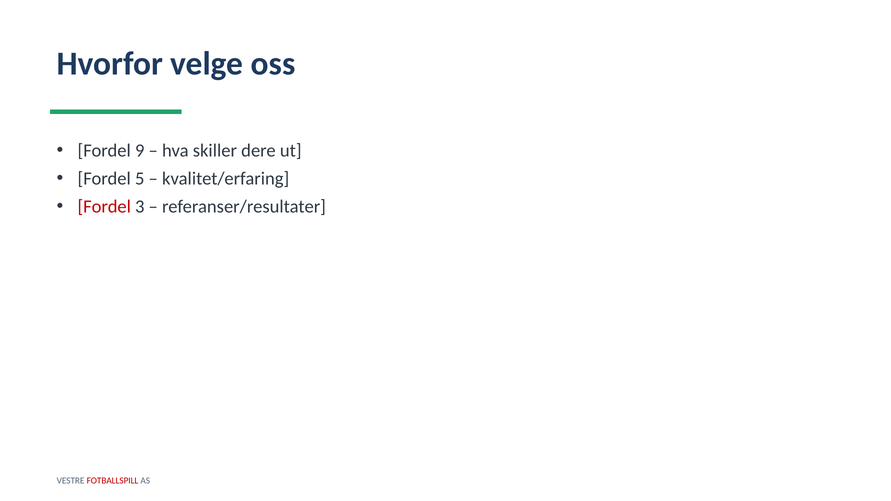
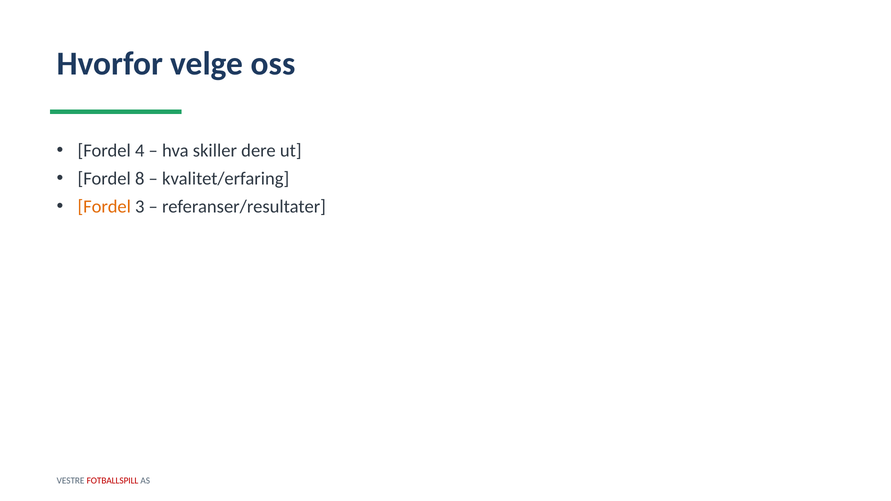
9: 9 -> 4
5: 5 -> 8
Fordel at (104, 207) colour: red -> orange
